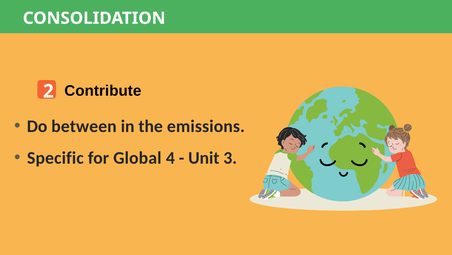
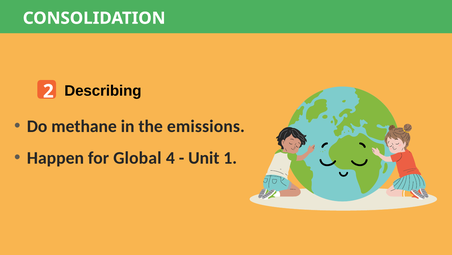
Contribute: Contribute -> Describing
between: between -> methane
Specific: Specific -> Happen
3: 3 -> 1
